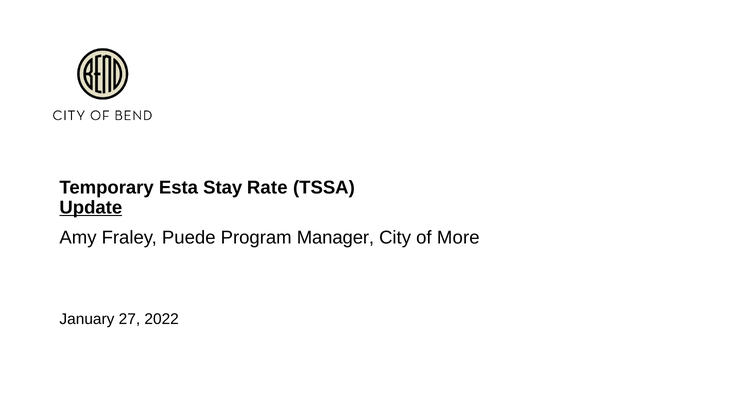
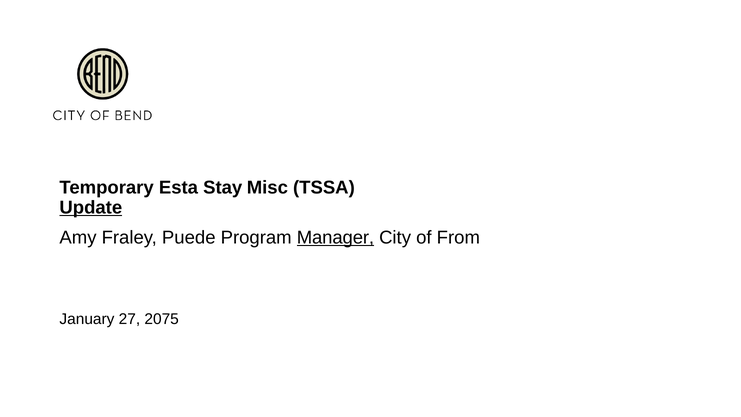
Rate: Rate -> Misc
Manager underline: none -> present
More: More -> From
2022: 2022 -> 2075
